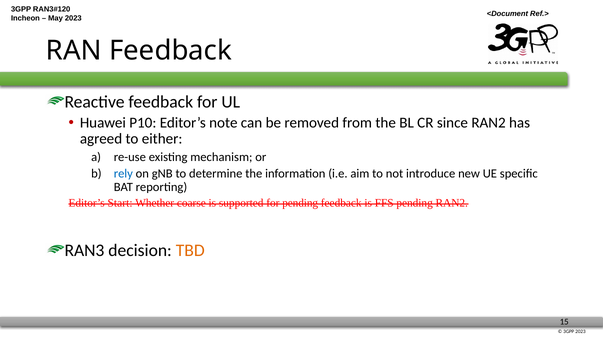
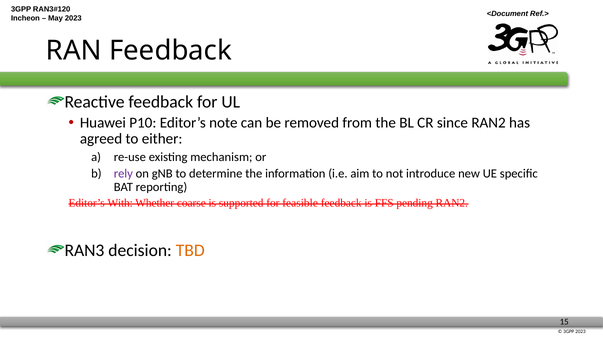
rely colour: blue -> purple
Start: Start -> With
for pending: pending -> feasible
